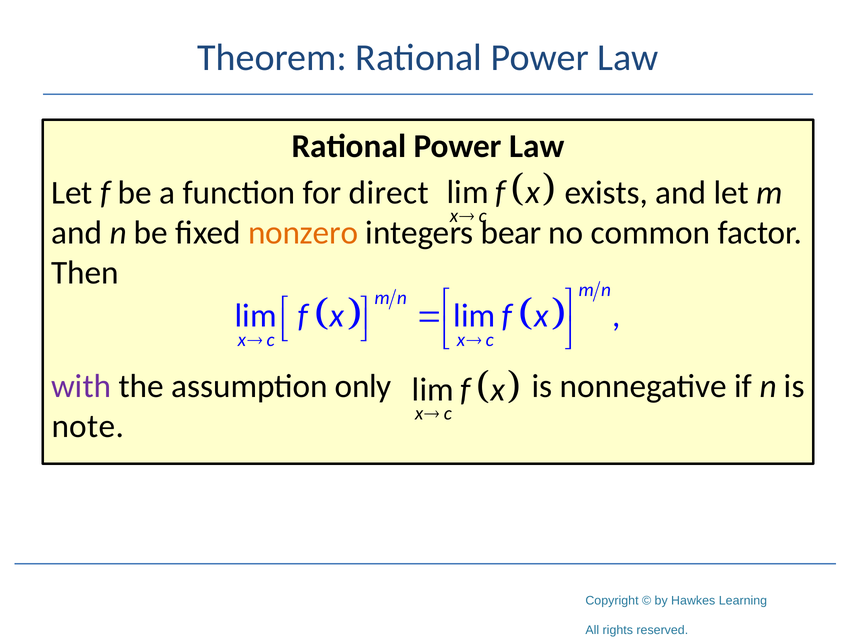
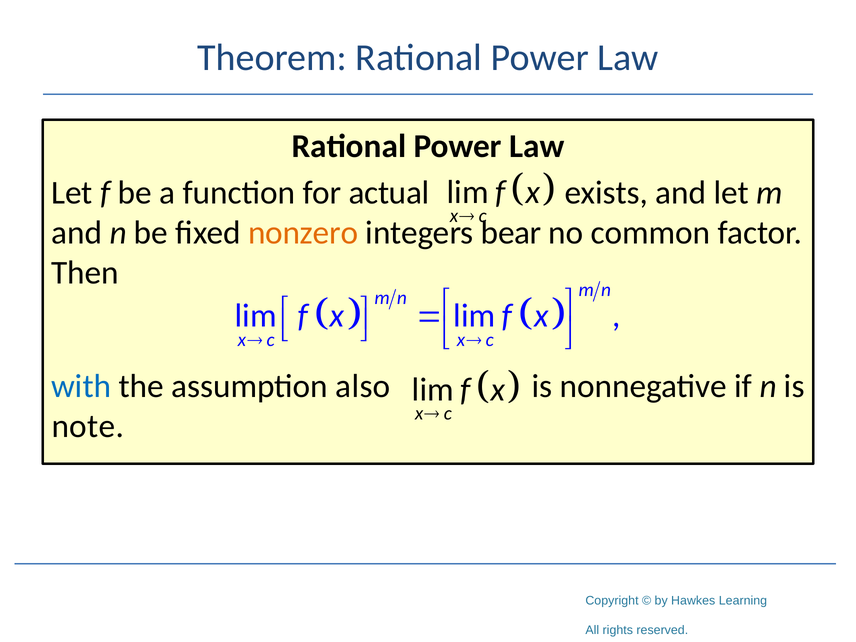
direct: direct -> actual
with colour: purple -> blue
only: only -> also
